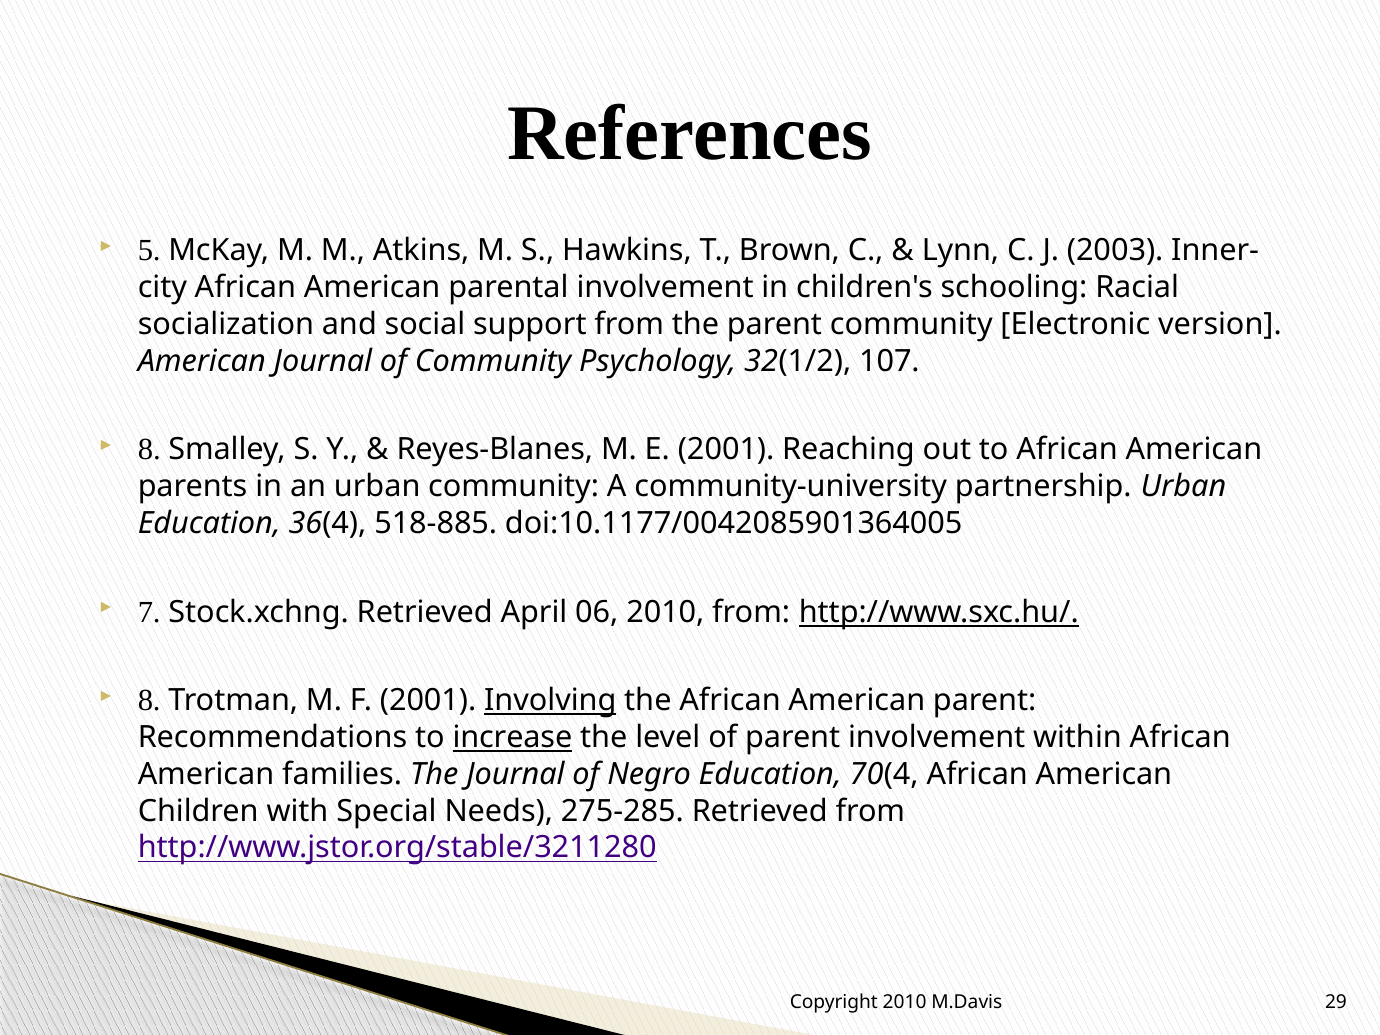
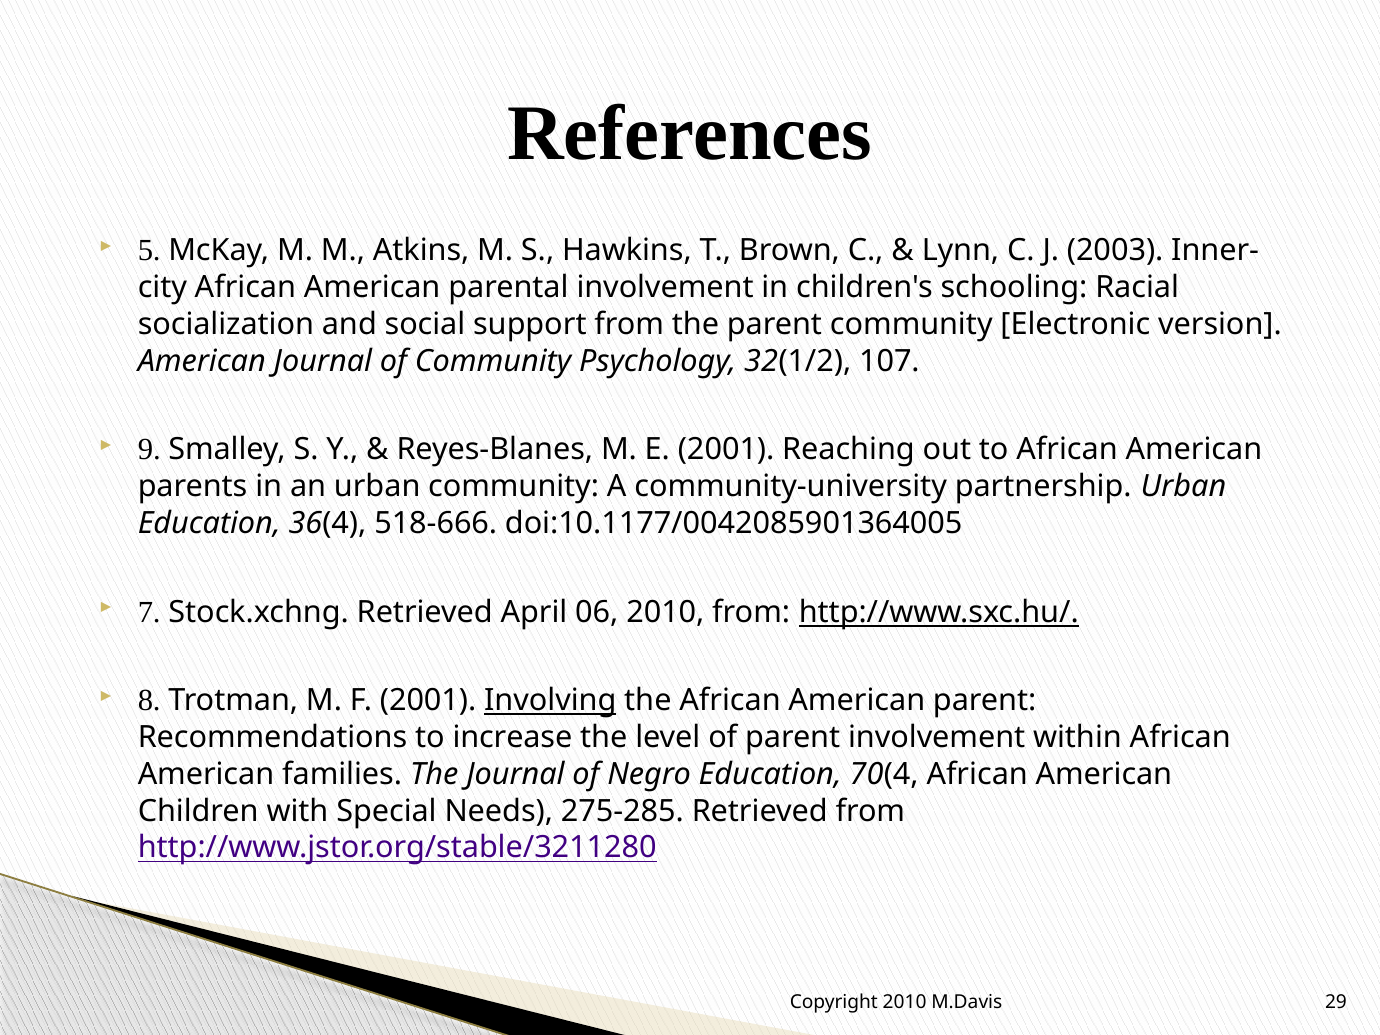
8 at (149, 450): 8 -> 9
518-885: 518-885 -> 518-666
increase underline: present -> none
